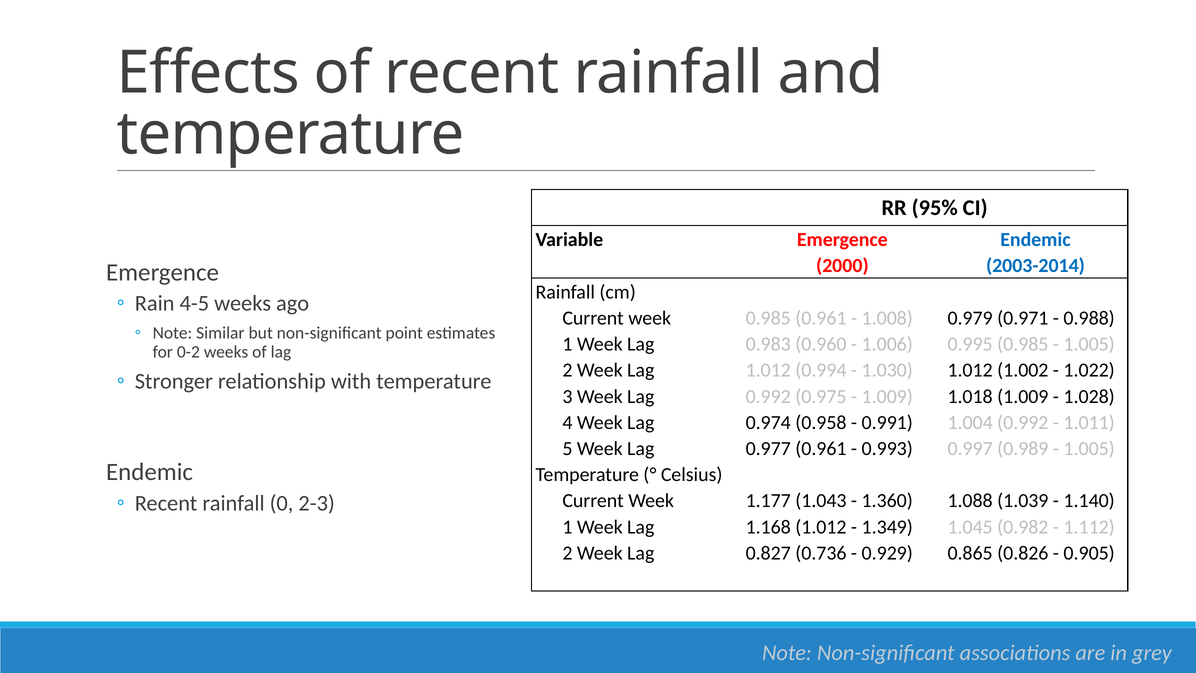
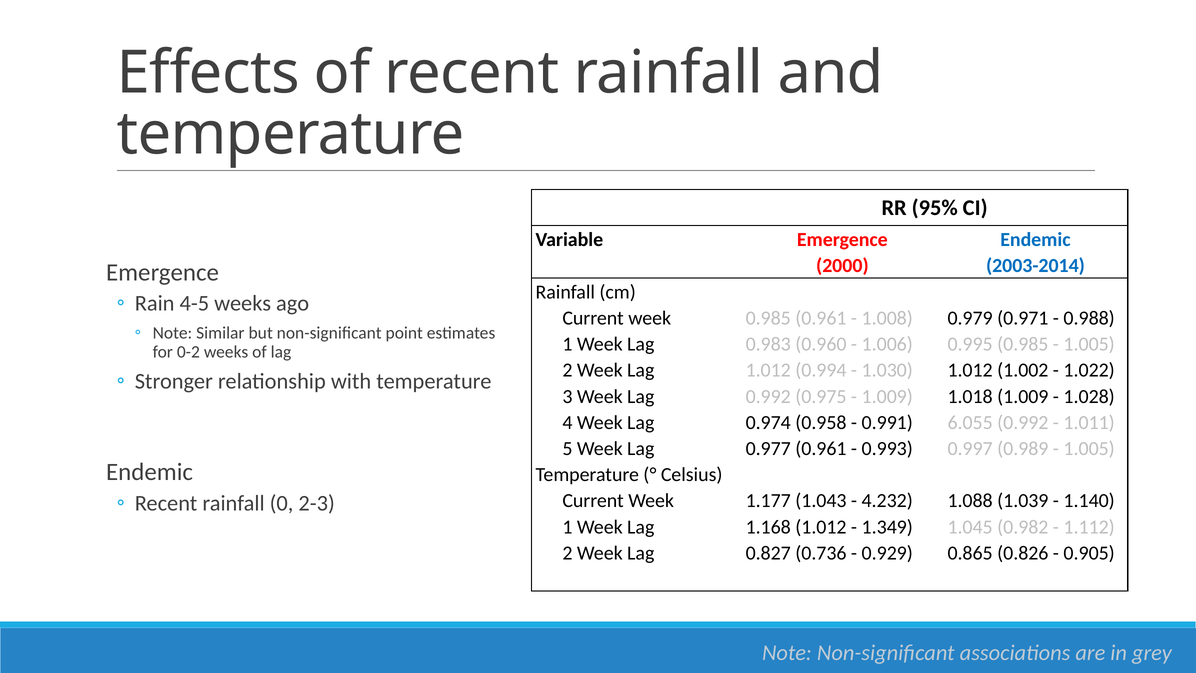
1.004: 1.004 -> 6.055
1.360: 1.360 -> 4.232
